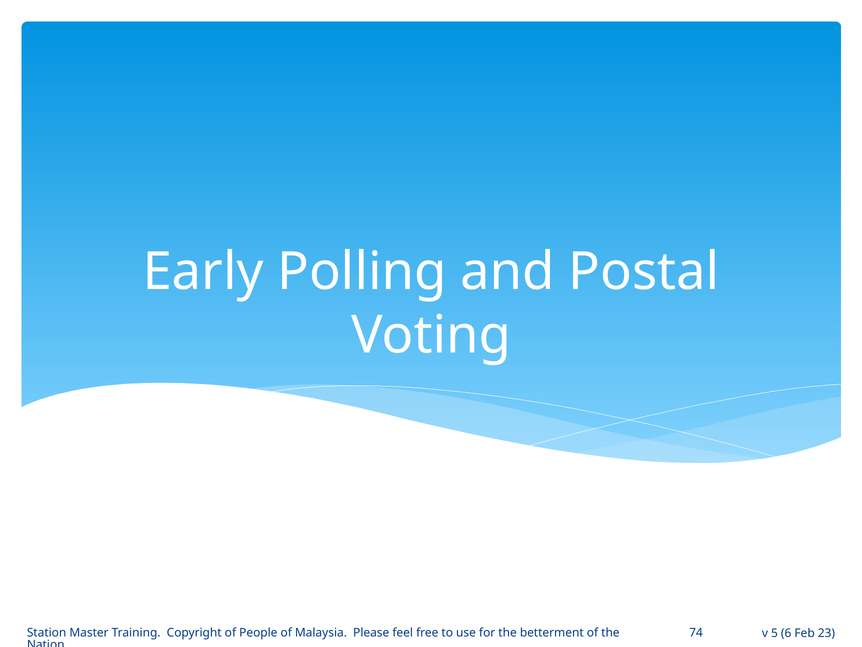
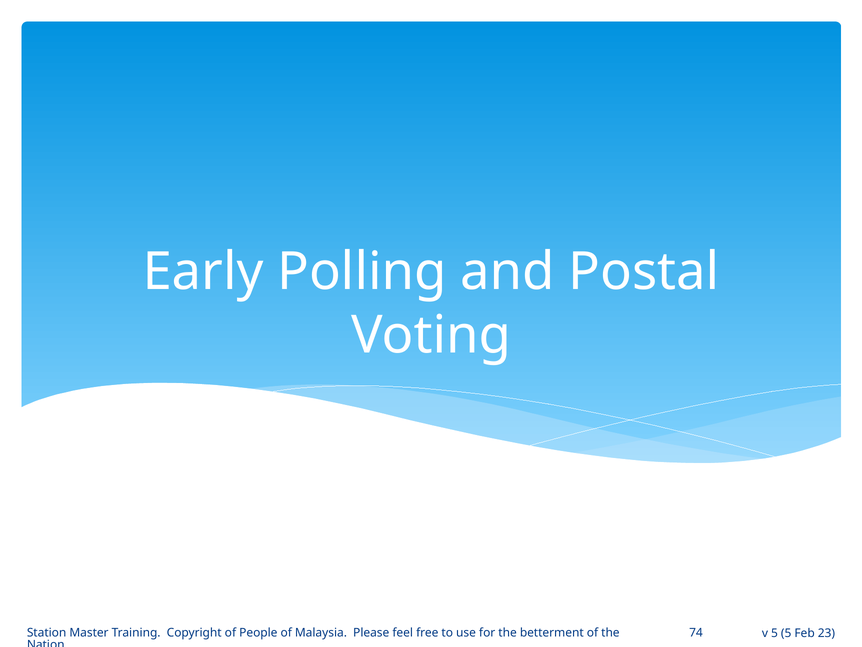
5 6: 6 -> 5
